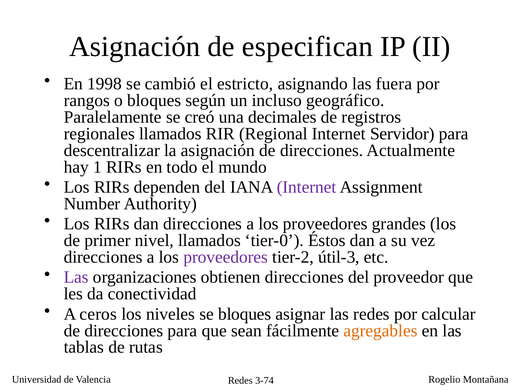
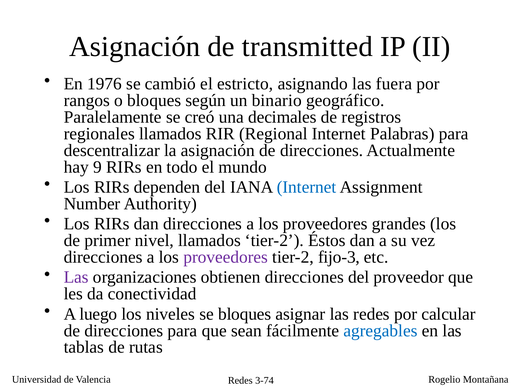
especifican: especifican -> transmitted
1998: 1998 -> 1976
incluso: incluso -> binario
Servidor: Servidor -> Palabras
1: 1 -> 9
Internet at (307, 187) colour: purple -> blue
llamados tier-0: tier-0 -> tier-2
útil-3: útil-3 -> fijo-3
ceros: ceros -> luego
agregables colour: orange -> blue
